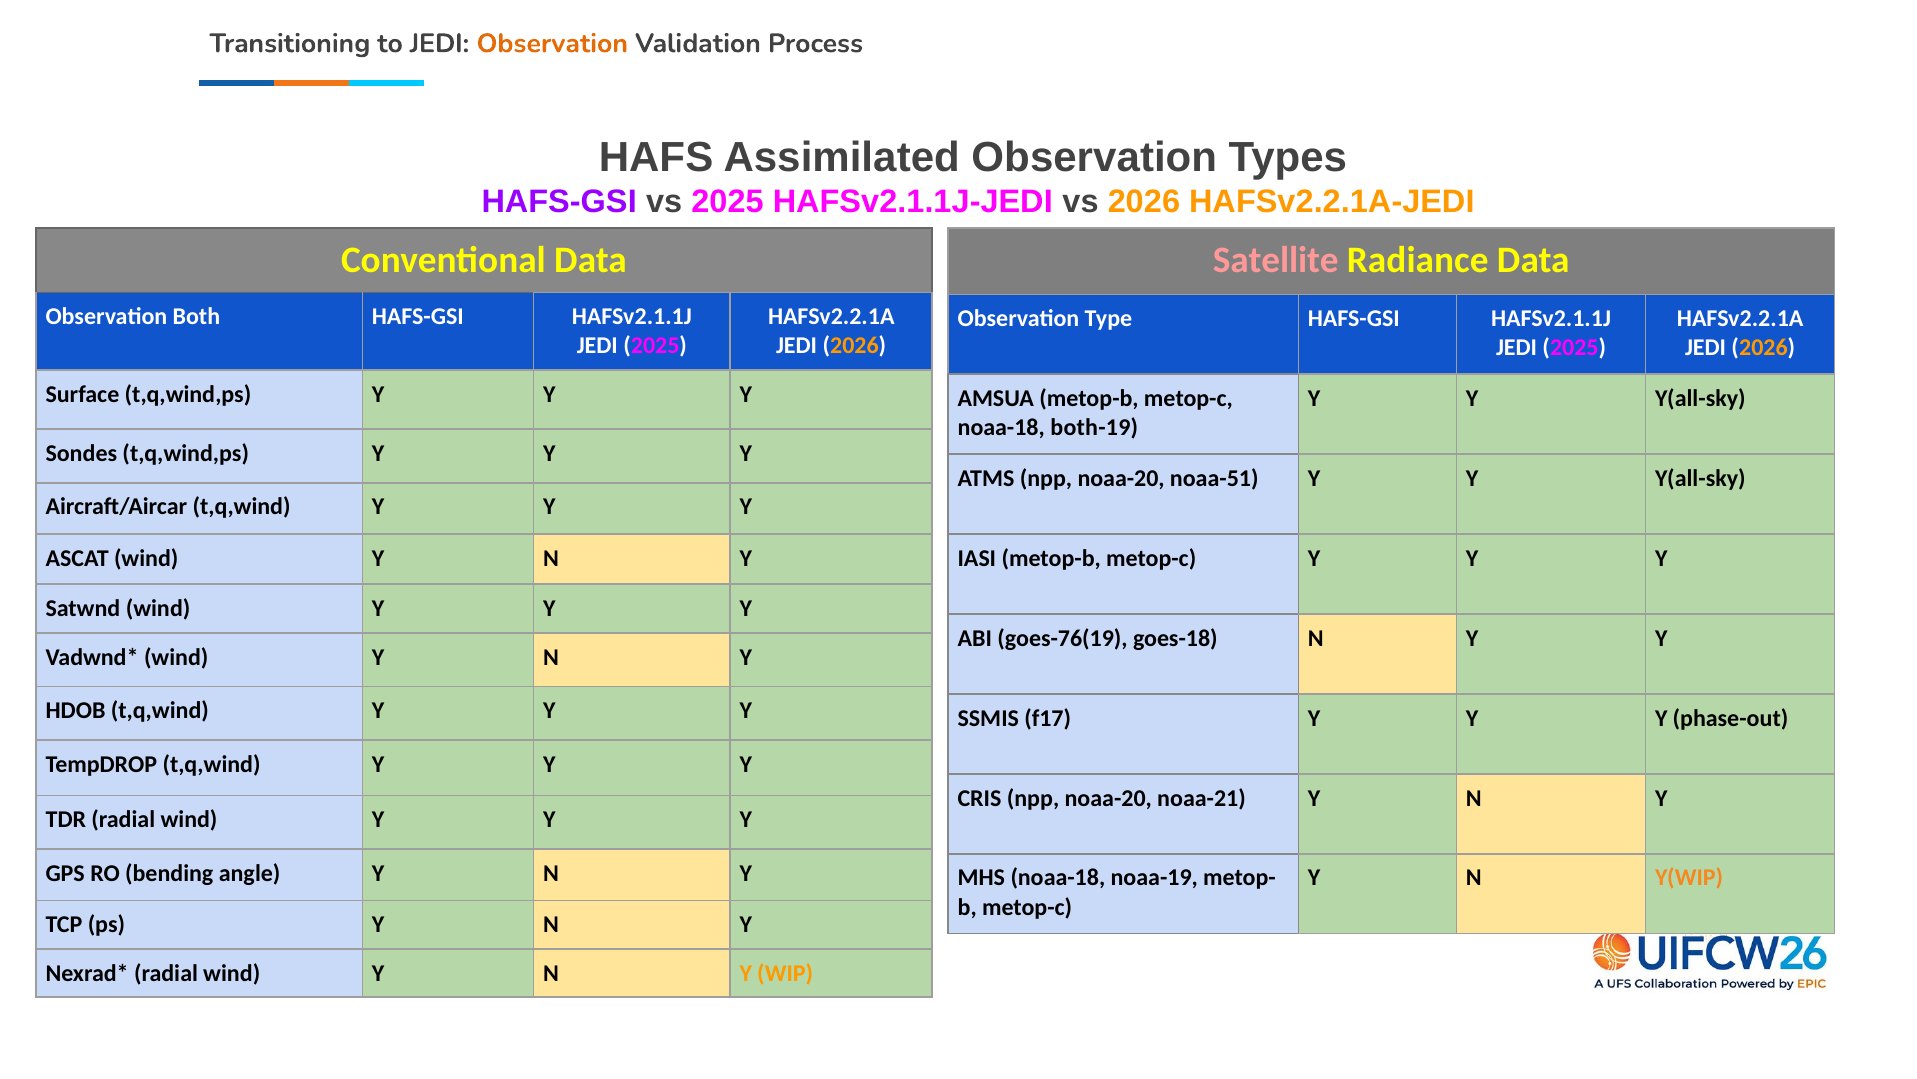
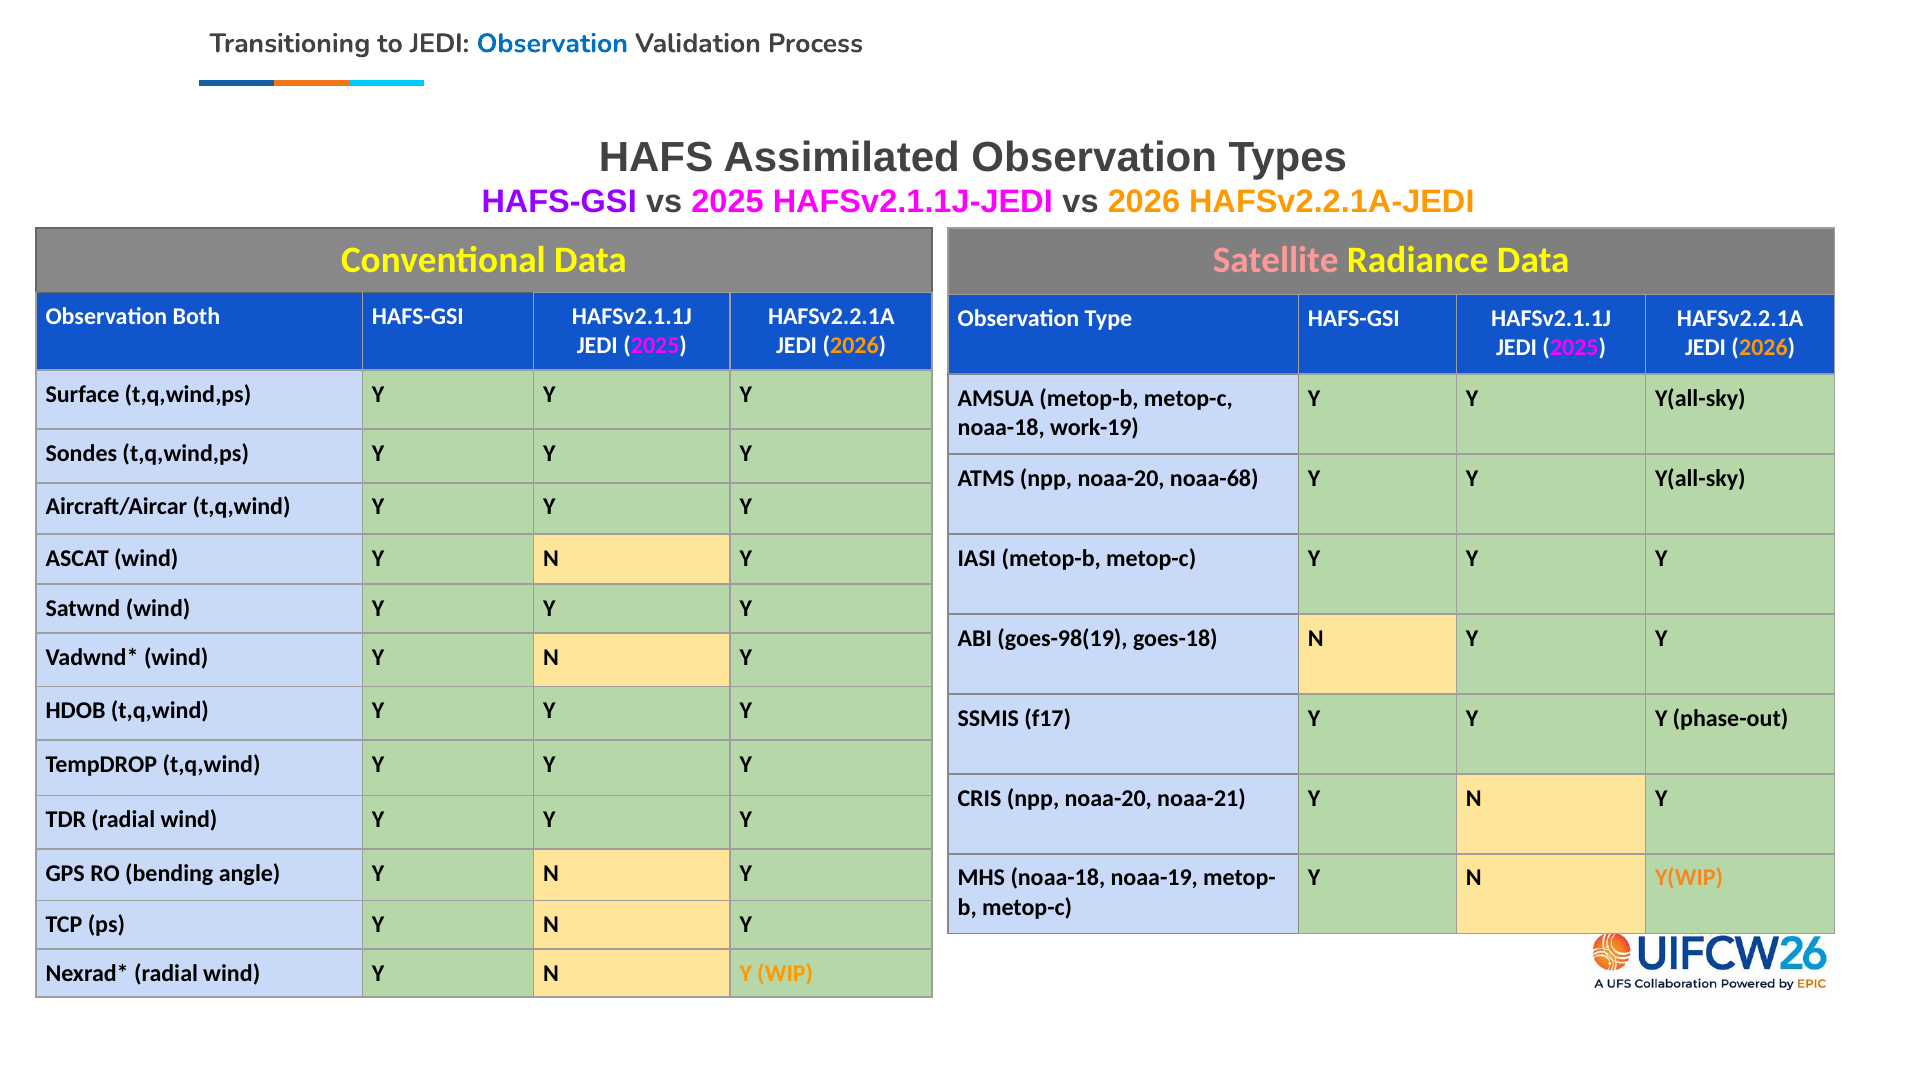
Observation at (552, 43) colour: orange -> blue
both-19: both-19 -> work-19
noaa-51: noaa-51 -> noaa-68
goes-76(19: goes-76(19 -> goes-98(19
